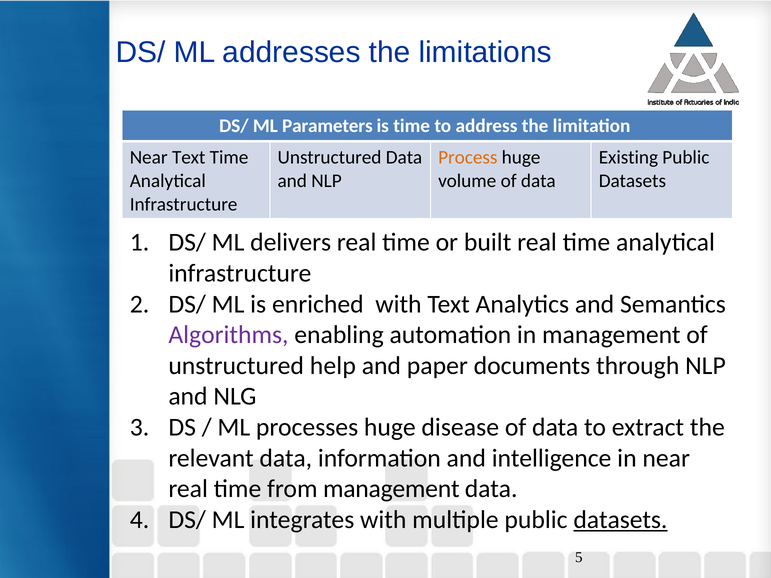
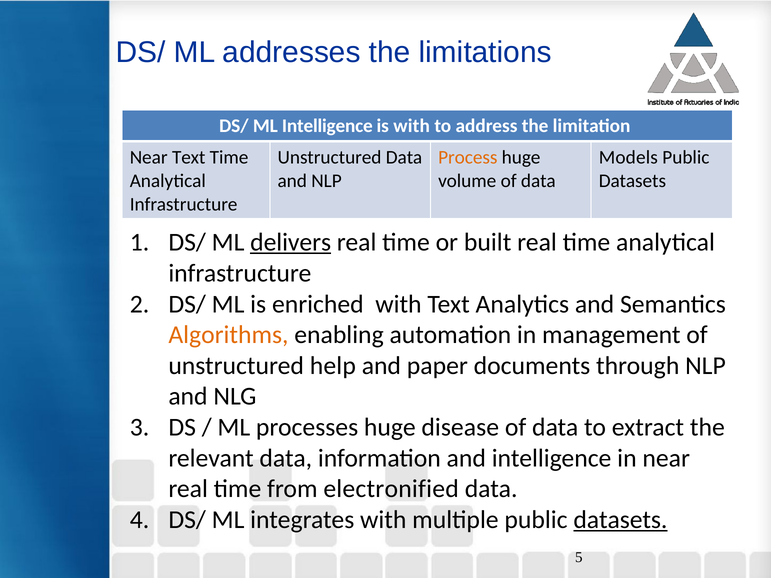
ML Parameters: Parameters -> Intelligence
is time: time -> with
Existing: Existing -> Models
delivers underline: none -> present
Algorithms colour: purple -> orange
from management: management -> electronified
